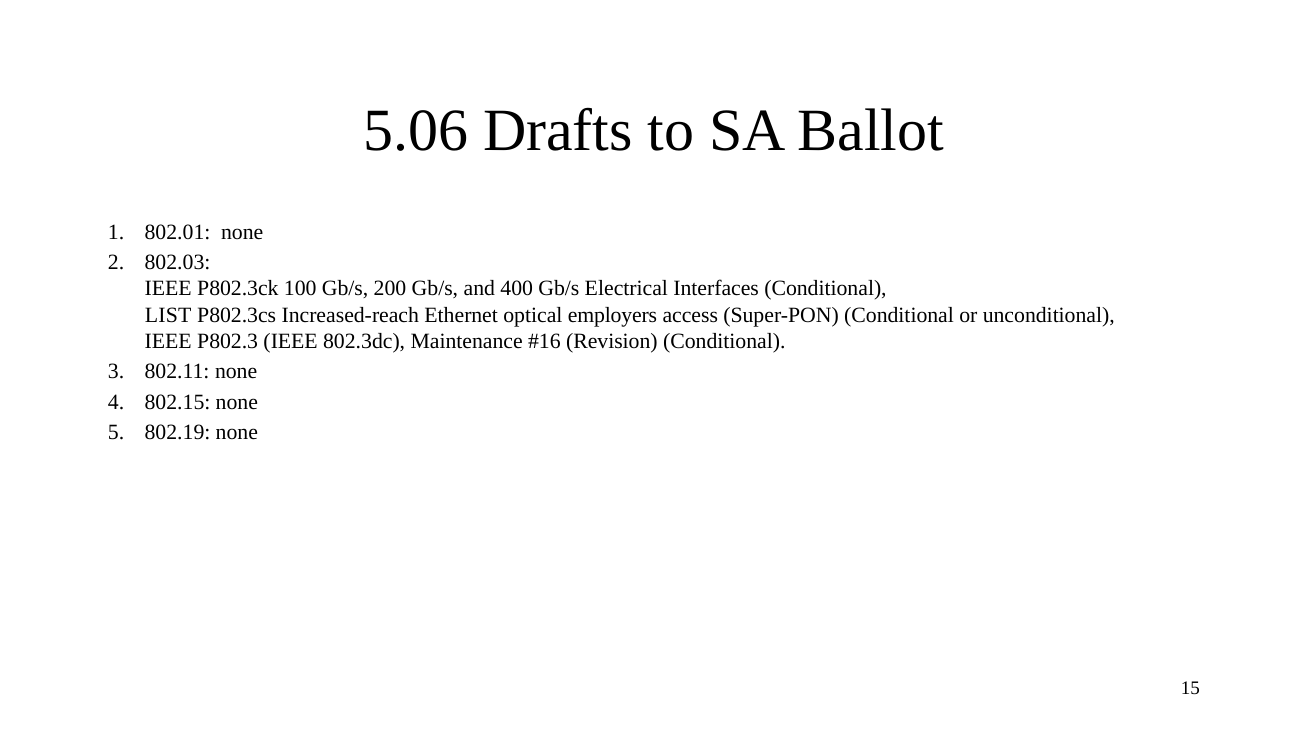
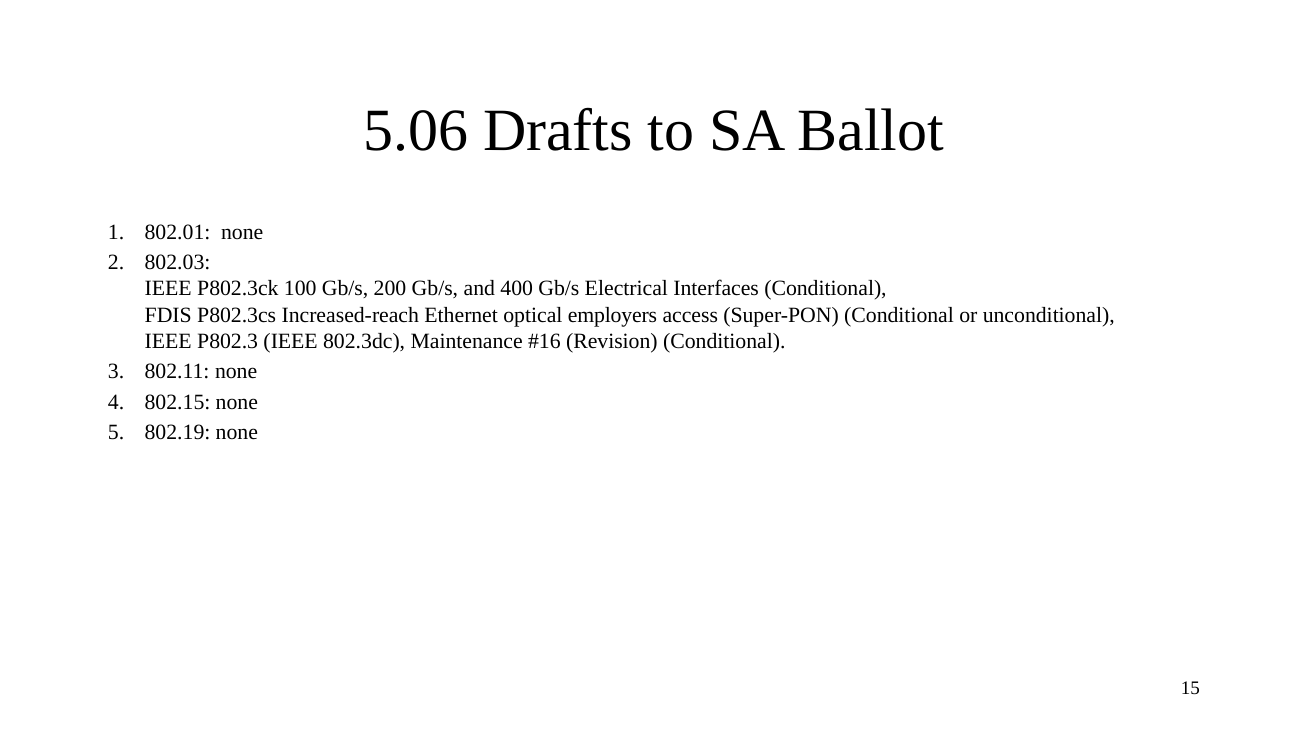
LIST: LIST -> FDIS
